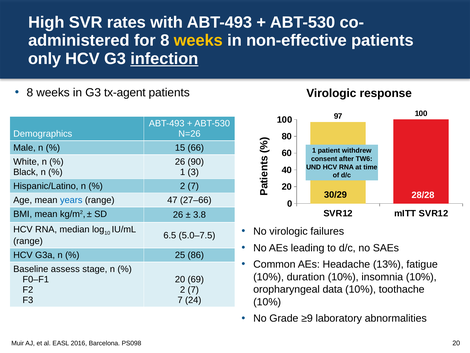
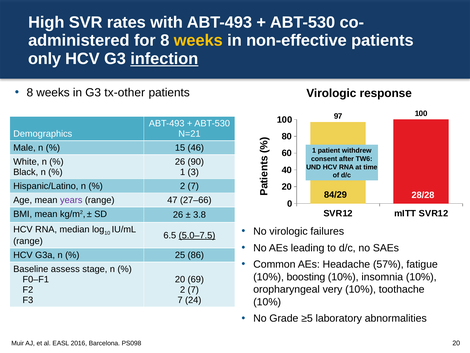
tx-agent: tx-agent -> tx-other
N=26: N=26 -> N=21
66: 66 -> 46
30/29: 30/29 -> 84/29
years colour: blue -> purple
5.0–7.5 underline: none -> present
13%: 13% -> 57%
duration: duration -> boosting
data: data -> very
≥9: ≥9 -> ≥5
